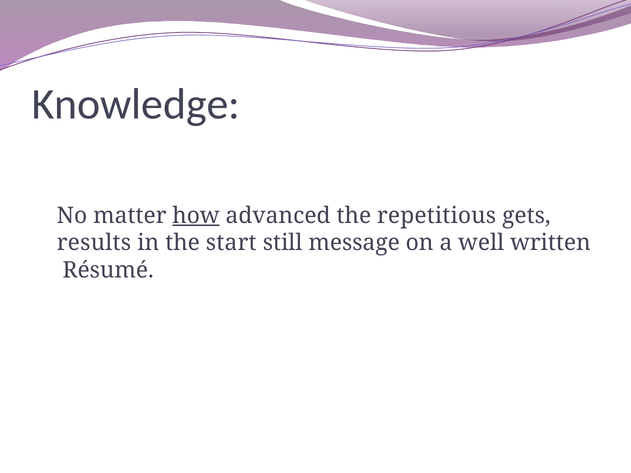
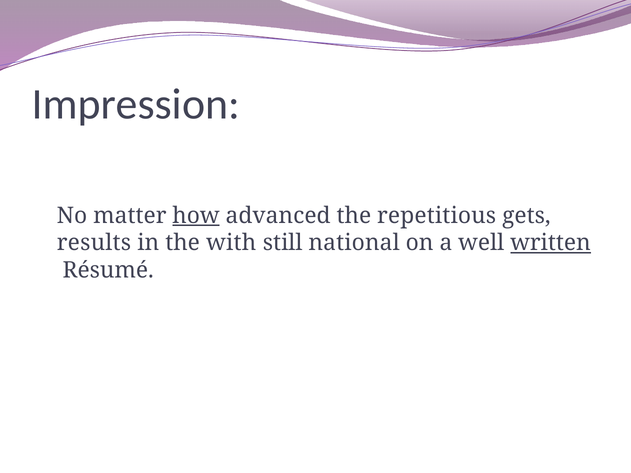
Knowledge: Knowledge -> Impression
start: start -> with
message: message -> national
written underline: none -> present
